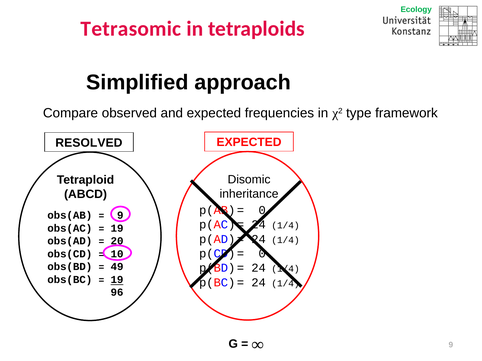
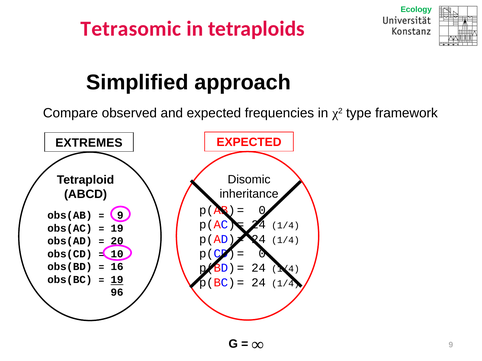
RESOLVED: RESOLVED -> EXTREMES
49: 49 -> 16
